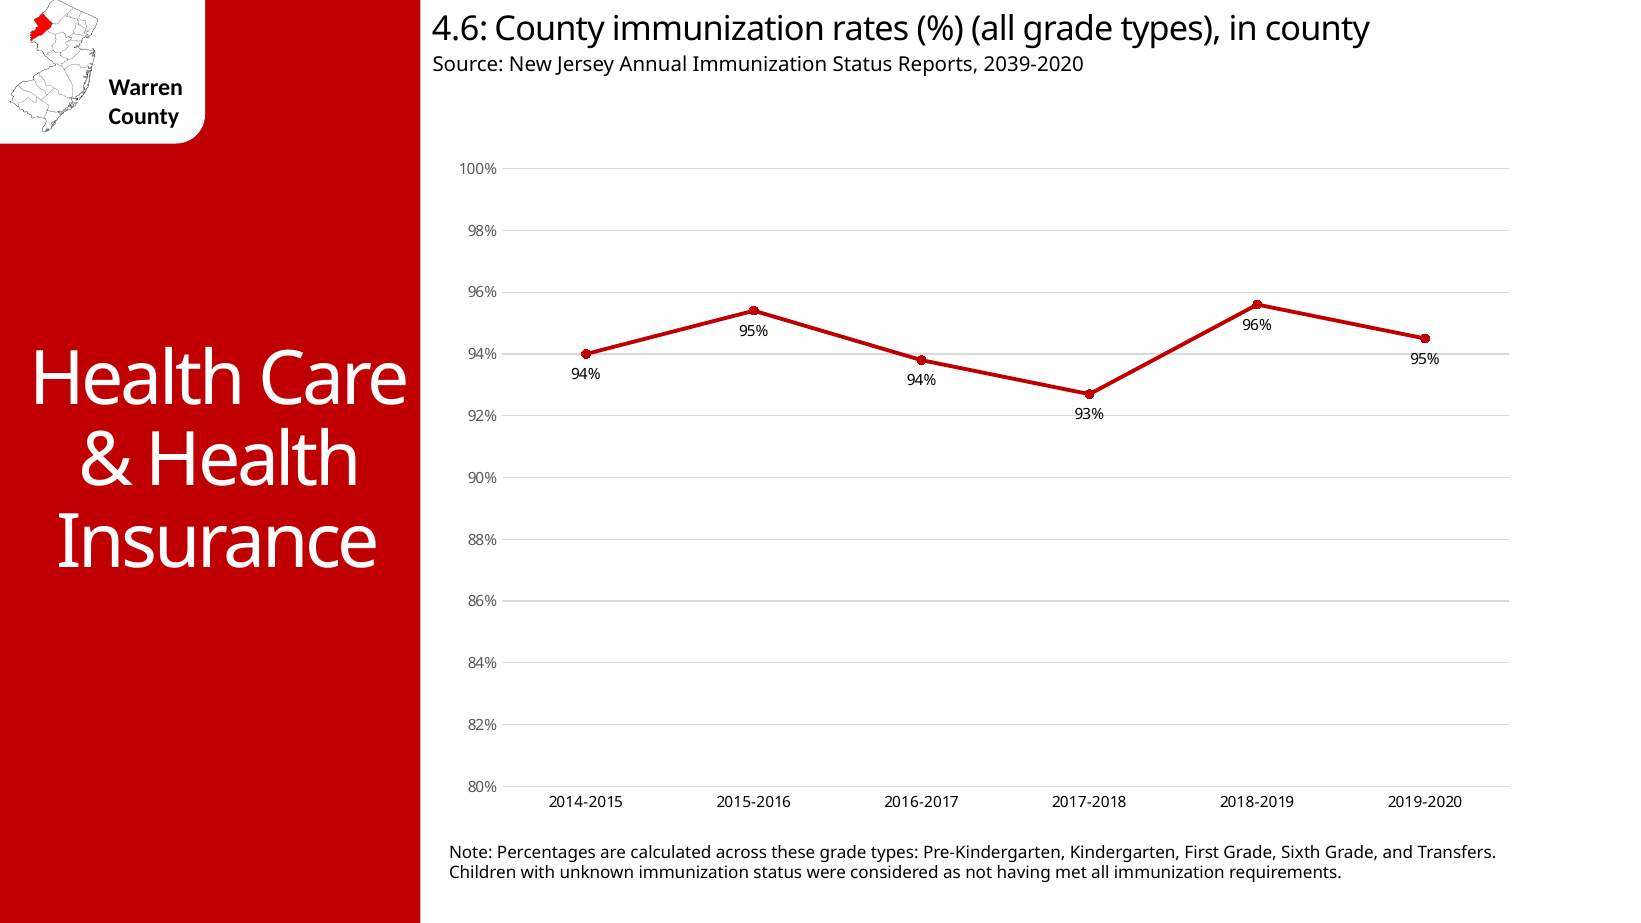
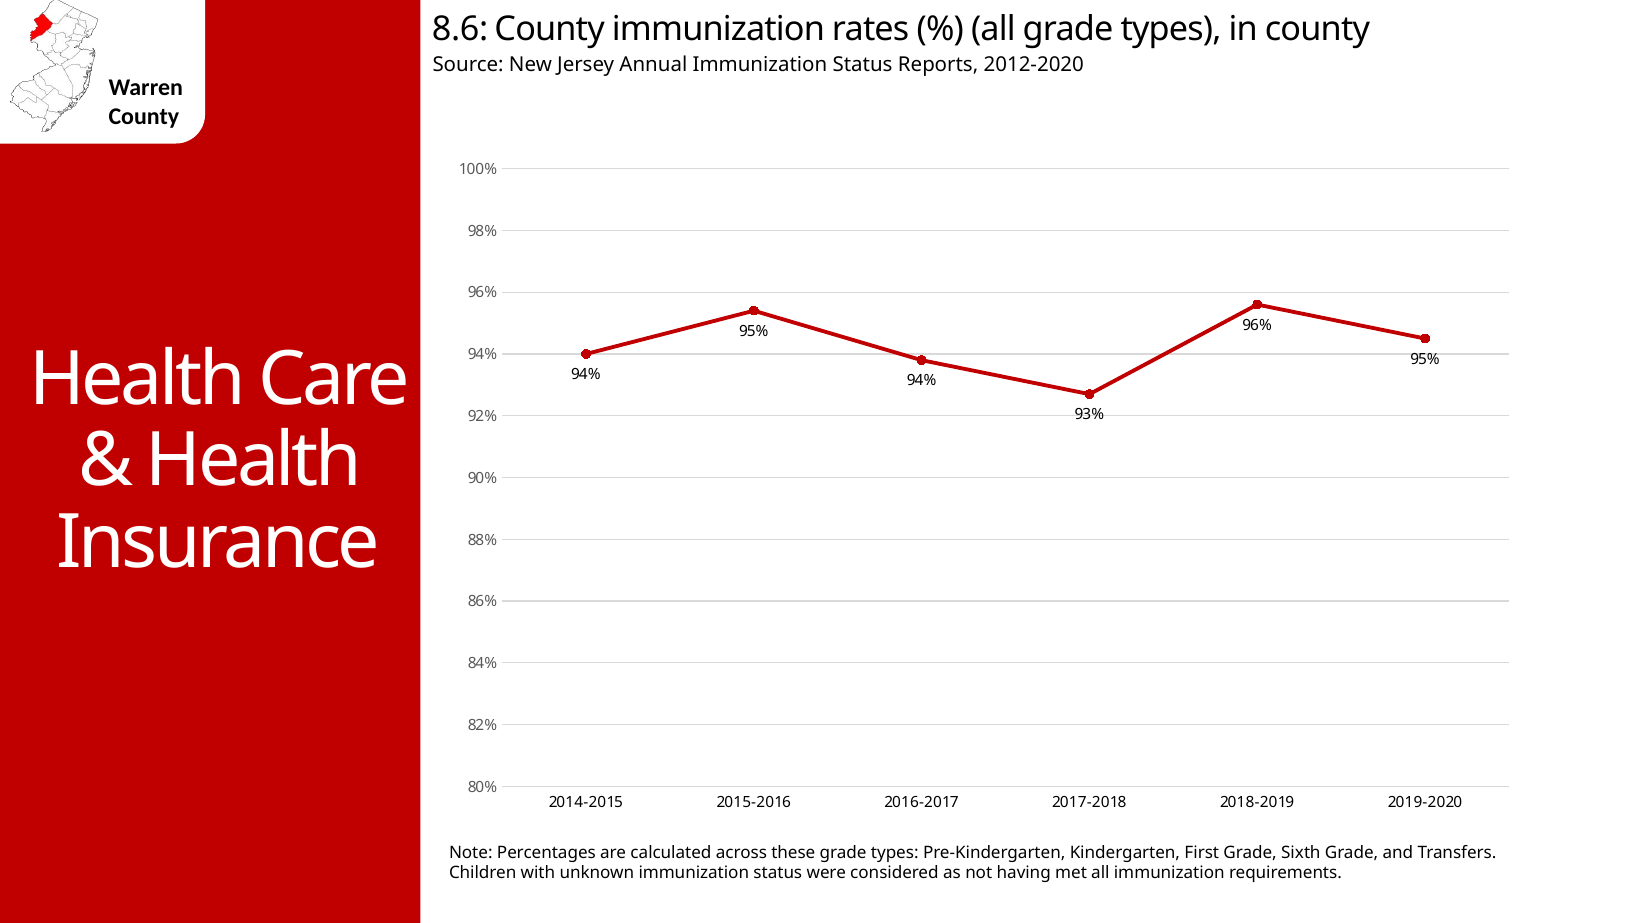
4.6: 4.6 -> 8.6
2039-2020: 2039-2020 -> 2012-2020
